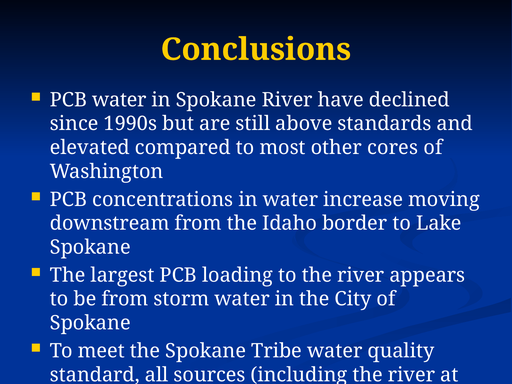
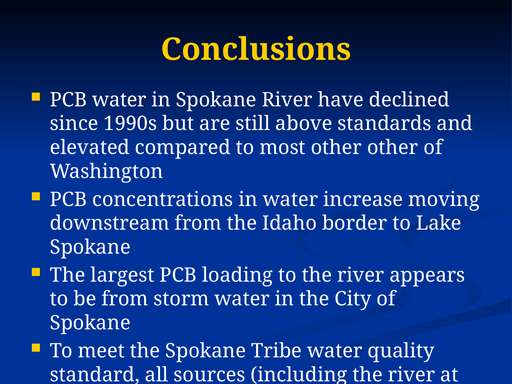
other cores: cores -> other
